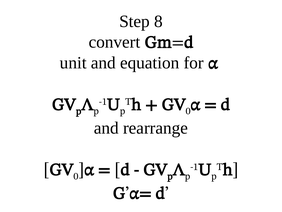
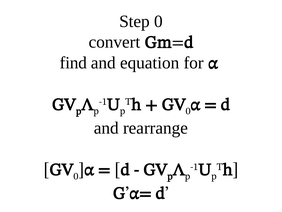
8: 8 -> 0
unit: unit -> find
